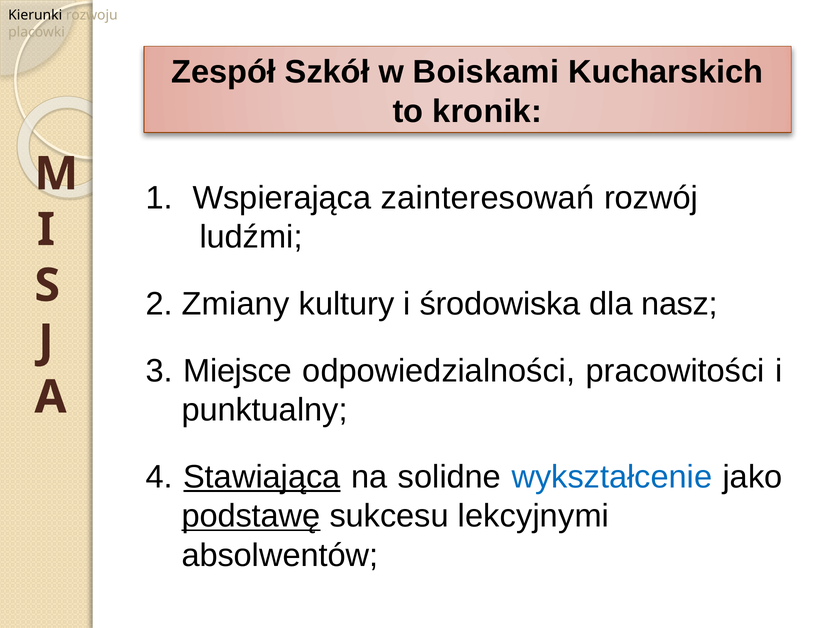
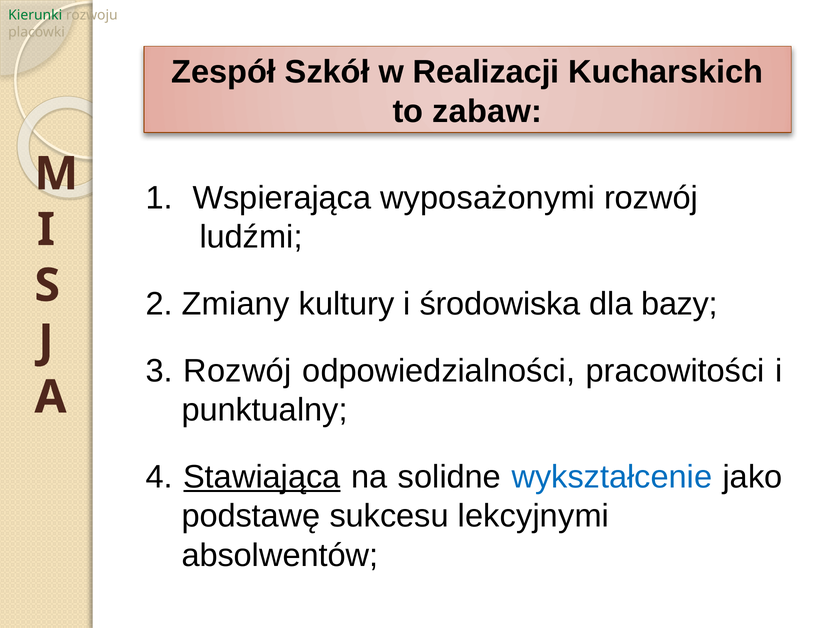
Kierunki colour: black -> green
Boiskami: Boiskami -> Realizacji
kronik: kronik -> zabaw
zainteresowań: zainteresowań -> wyposażonymi
nasz: nasz -> bazy
3 Miejsce: Miejsce -> Rozwój
podstawę underline: present -> none
